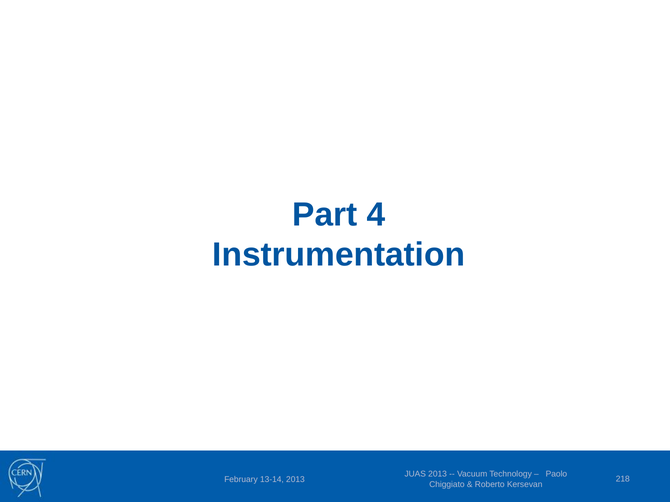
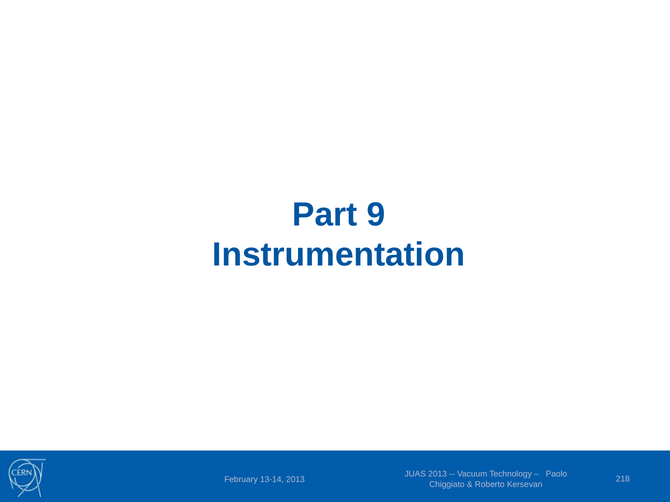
4: 4 -> 9
